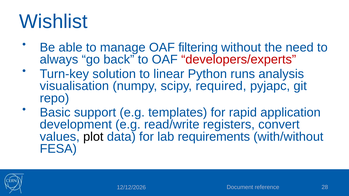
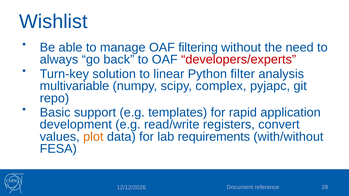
runs: runs -> filter
visualisation: visualisation -> multivariable
required: required -> complex
plot colour: black -> orange
